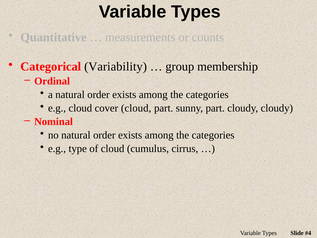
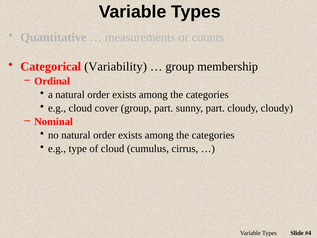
cover cloud: cloud -> group
